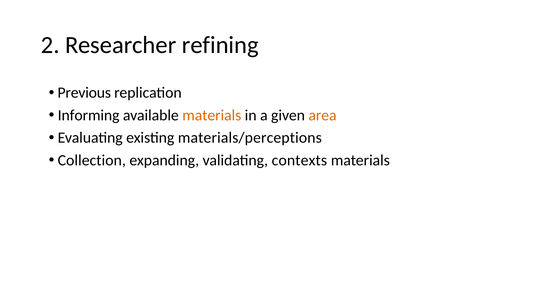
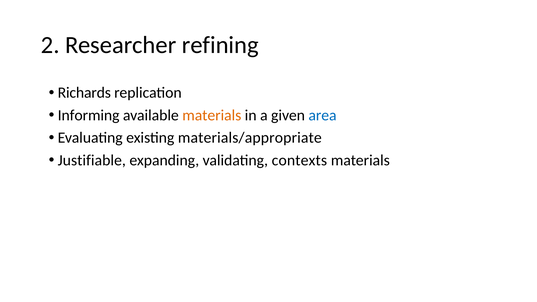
Previous: Previous -> Richards
area colour: orange -> blue
materials/perceptions: materials/perceptions -> materials/appropriate
Collection: Collection -> Justifiable
